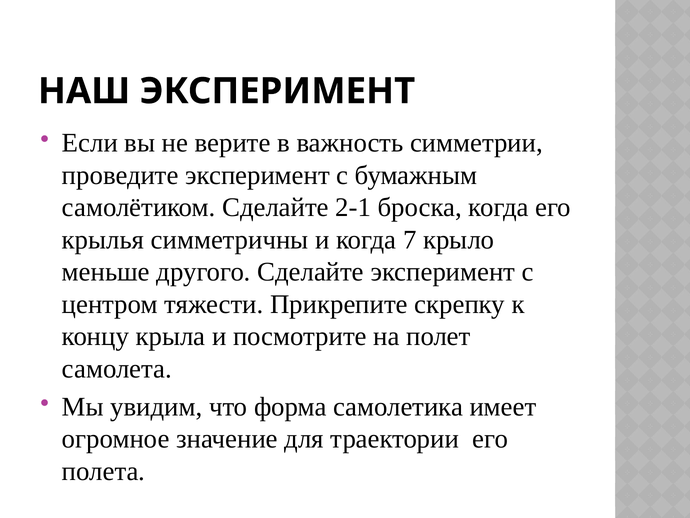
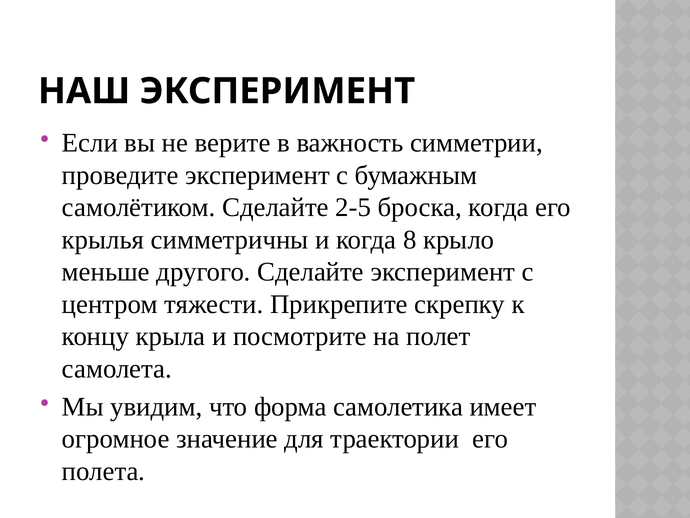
2-1: 2-1 -> 2-5
7: 7 -> 8
